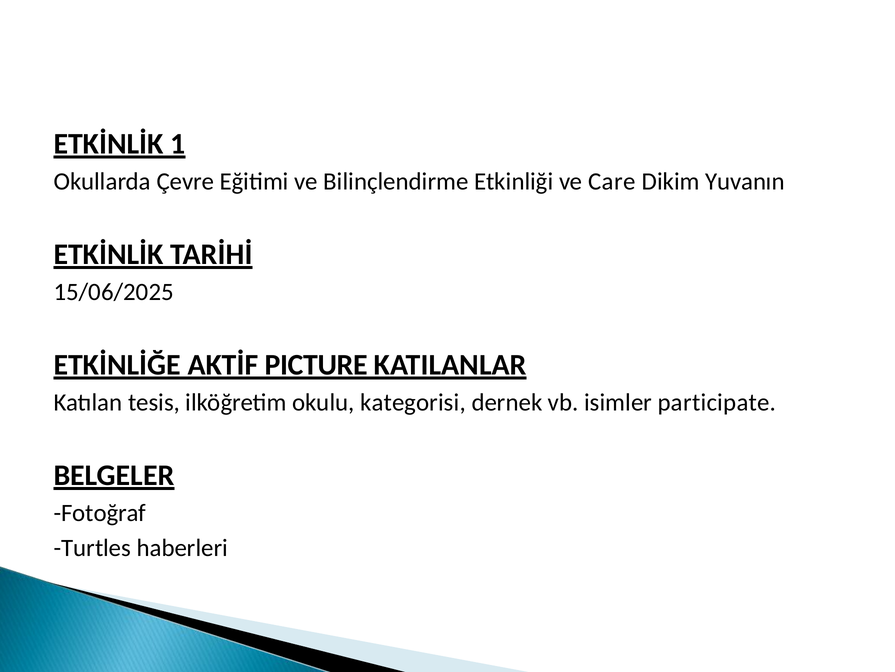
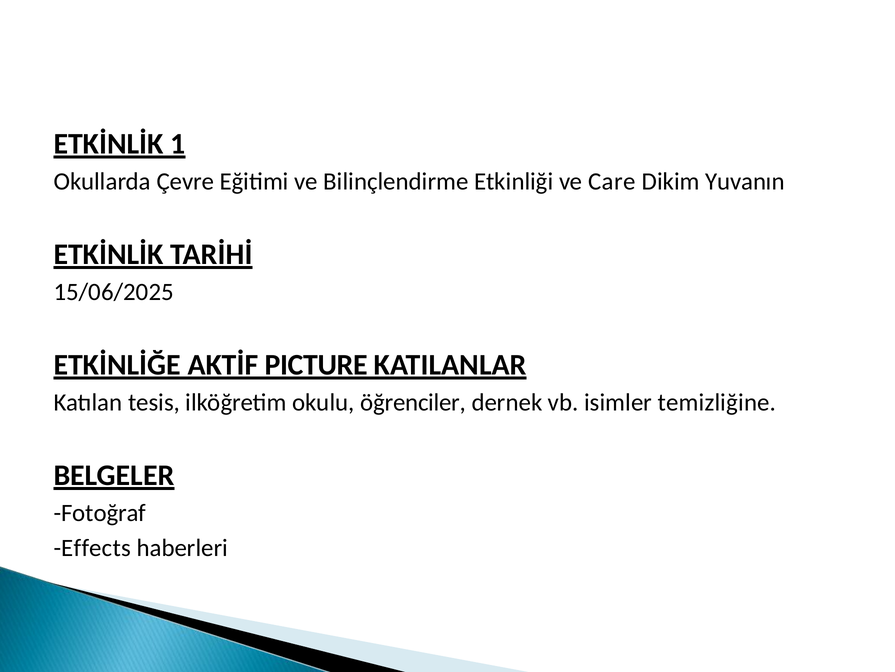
kategorisi: kategorisi -> öğrenciler
participate: participate -> temizliğine
Turtles: Turtles -> Effects
